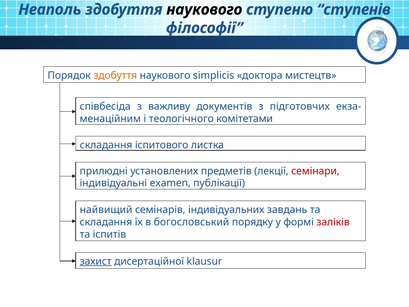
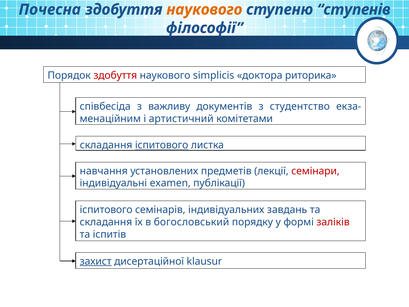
Неаполь: Неаполь -> Почесна
наукового at (204, 10) colour: black -> orange
здобуття at (115, 75) colour: orange -> red
мистецтв: мистецтв -> риторика
підготовчих: підготовчих -> студентство
теологічного: теологічного -> артистичний
іспитового at (162, 145) underline: none -> present
прилюдні: прилюдні -> навчання
найвищий at (106, 210): найвищий -> іспитового
